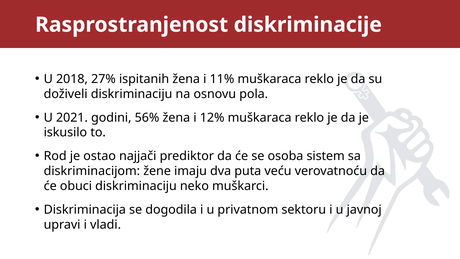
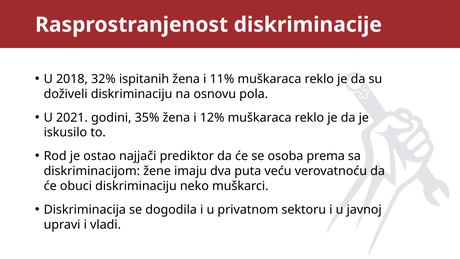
27%: 27% -> 32%
56%: 56% -> 35%
sistem: sistem -> prema
